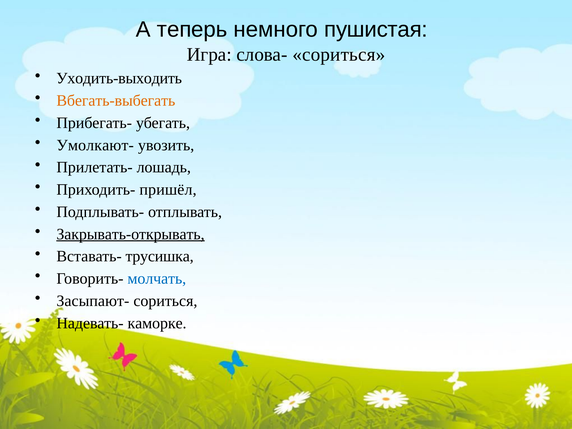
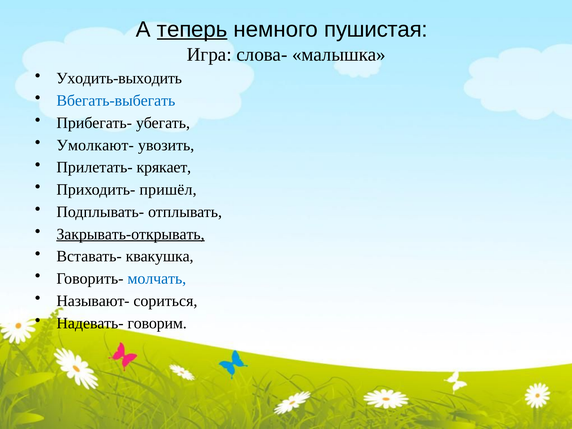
теперь underline: none -> present
слова- сориться: сориться -> малышка
Вбегать-выбегать colour: orange -> blue
лошадь: лошадь -> крякает
трусишка: трусишка -> квакушка
Засыпают-: Засыпают- -> Называют-
каморке: каморке -> говорим
